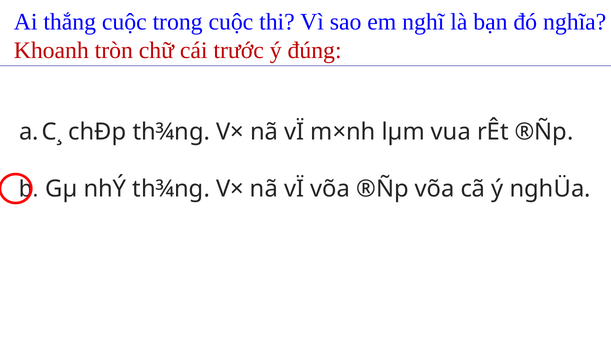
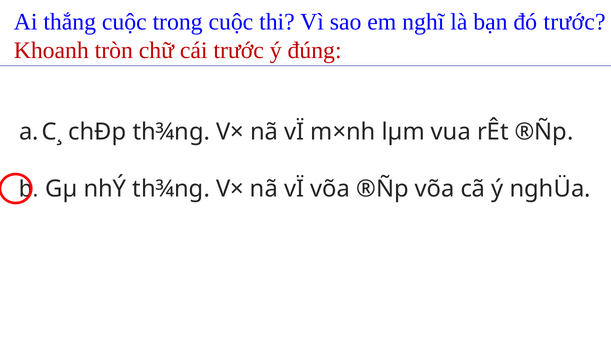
đó nghĩa: nghĩa -> trước
